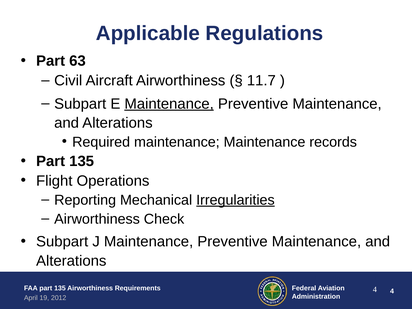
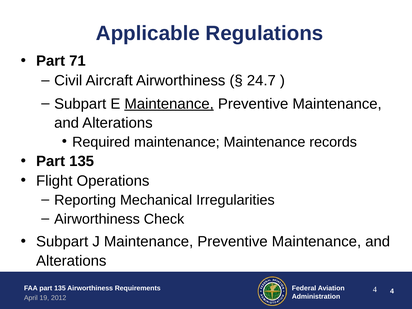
63: 63 -> 71
11.7: 11.7 -> 24.7
Irregularities underline: present -> none
